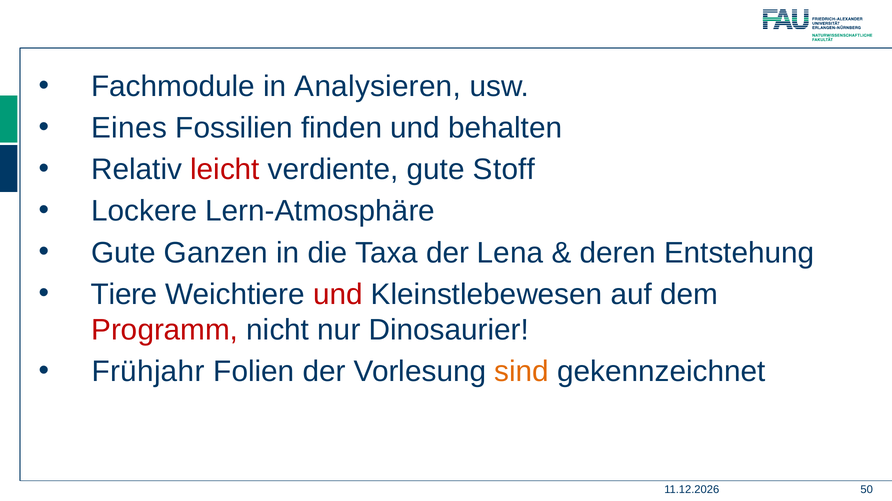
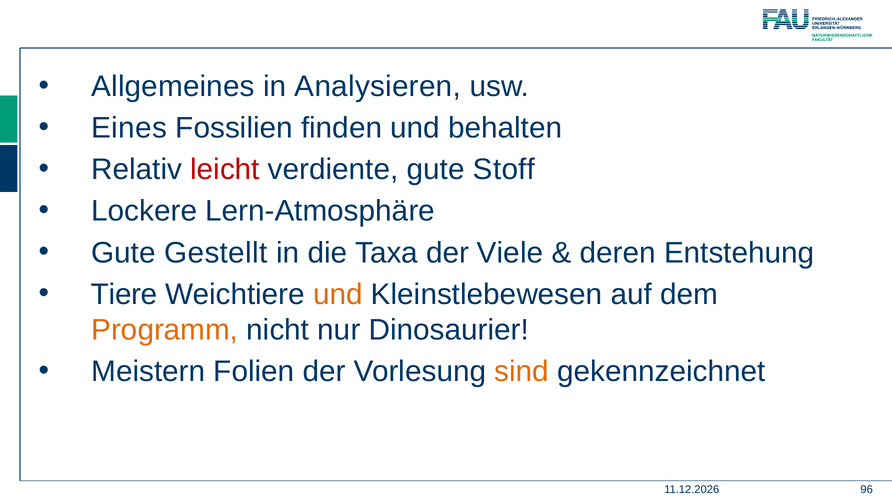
Fachmodule: Fachmodule -> Allgemeines
Ganzen: Ganzen -> Gestellt
Lena: Lena -> Viele
und at (338, 295) colour: red -> orange
Programm colour: red -> orange
Frühjahr: Frühjahr -> Meistern
50: 50 -> 96
